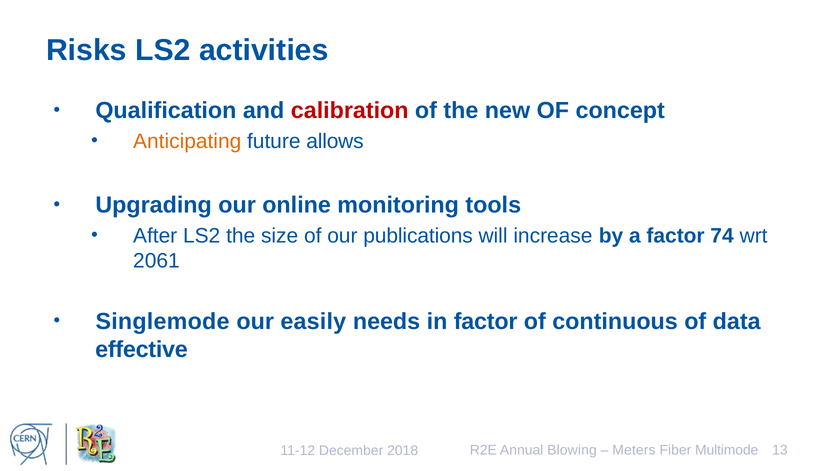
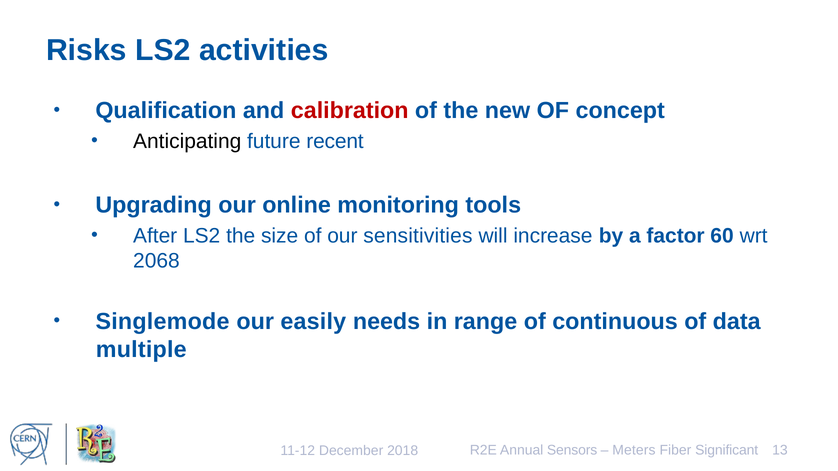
Anticipating colour: orange -> black
allows: allows -> recent
publications: publications -> sensitivities
74: 74 -> 60
2061: 2061 -> 2068
in factor: factor -> range
effective: effective -> multiple
Blowing: Blowing -> Sensors
Multimode: Multimode -> Significant
